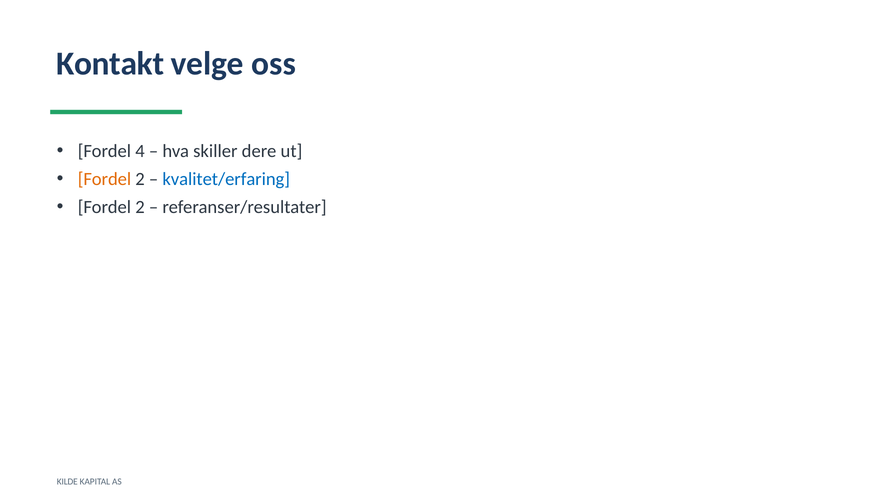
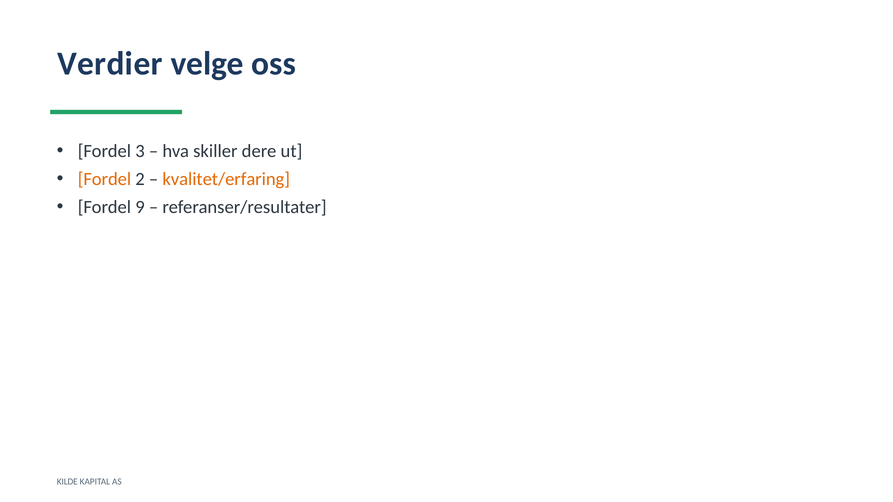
Kontakt: Kontakt -> Verdier
4: 4 -> 3
kvalitet/erfaring colour: blue -> orange
2 at (140, 207): 2 -> 9
